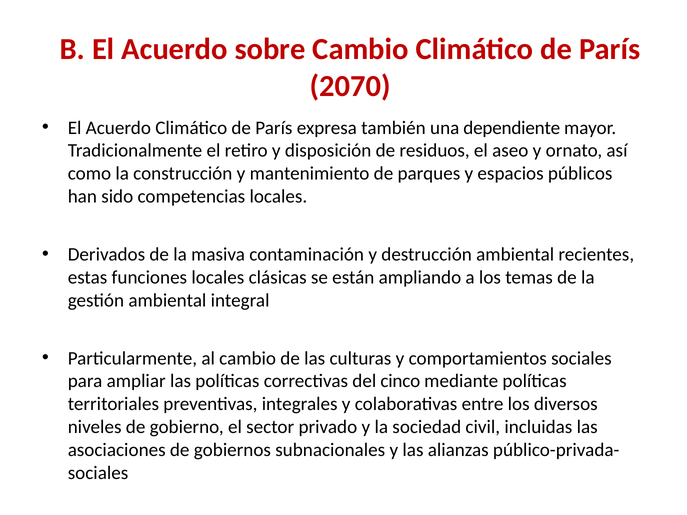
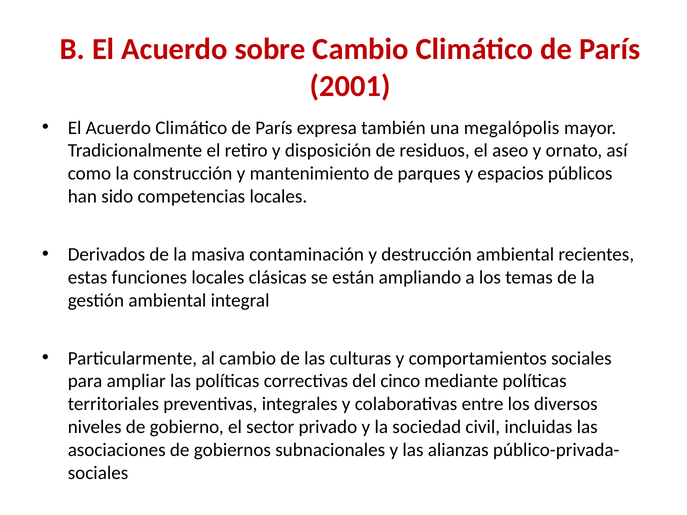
2070: 2070 -> 2001
dependiente: dependiente -> megalópolis
